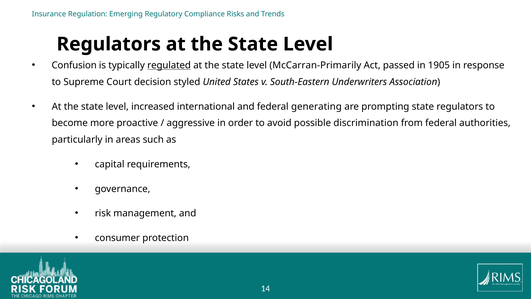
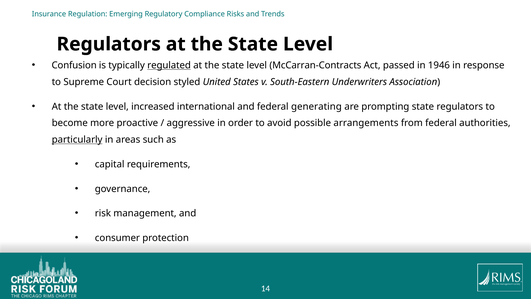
McCarran-Primarily: McCarran-Primarily -> McCarran-Contracts
1905: 1905 -> 1946
discrimination: discrimination -> arrangements
particularly underline: none -> present
